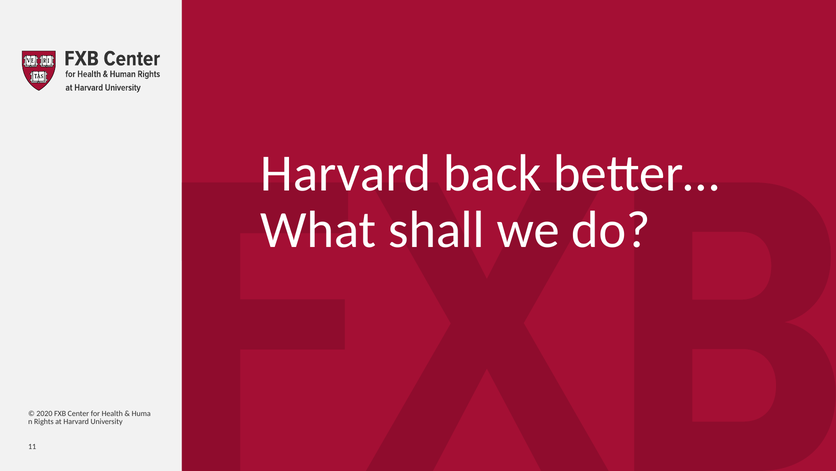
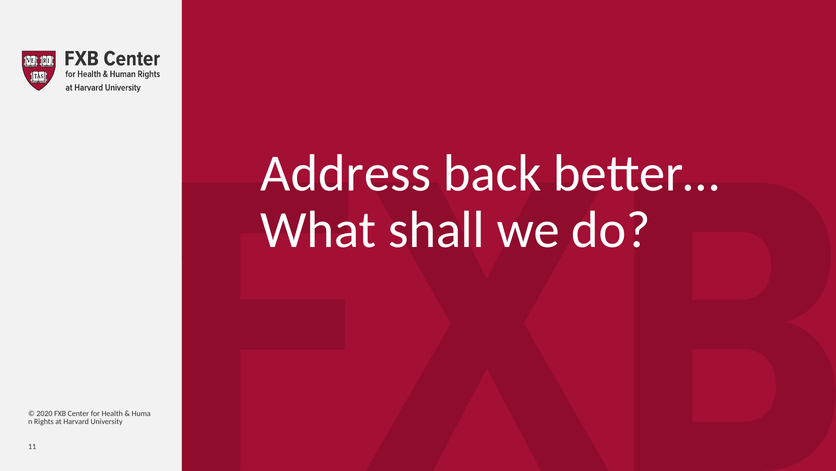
Harvard at (346, 173): Harvard -> Address
